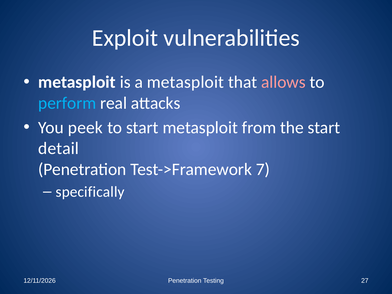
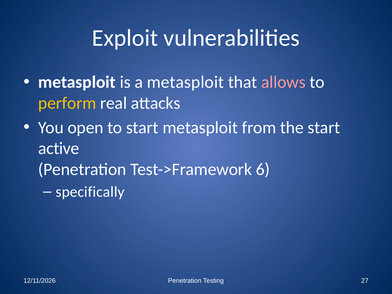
perform colour: light blue -> yellow
peek: peek -> open
detail: detail -> active
7: 7 -> 6
